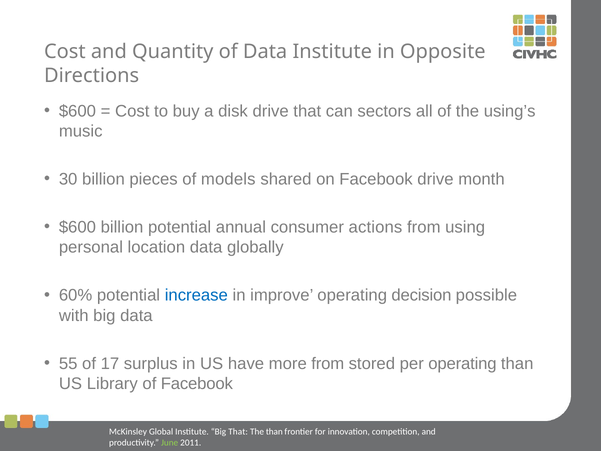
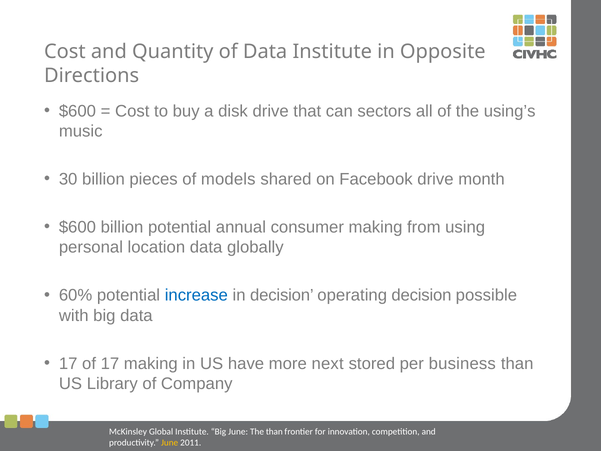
consumer actions: actions -> making
in improve: improve -> decision
55 at (68, 363): 55 -> 17
17 surplus: surplus -> making
more from: from -> next
per operating: operating -> business
of Facebook: Facebook -> Company
Big That: That -> June
June at (170, 443) colour: light green -> yellow
